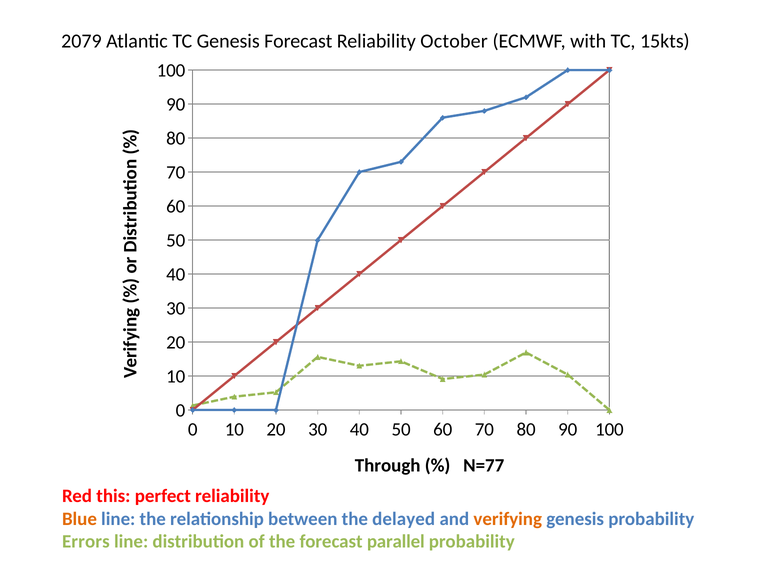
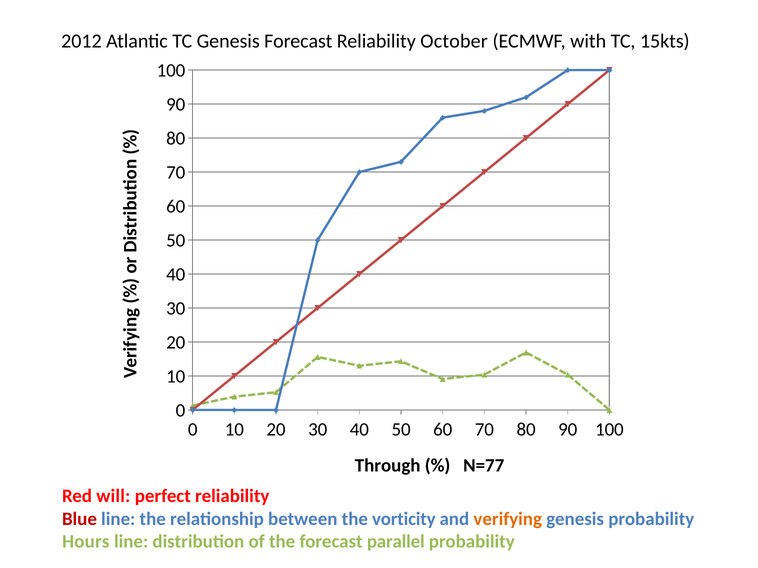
2079: 2079 -> 2012
this: this -> will
Blue colour: orange -> red
delayed: delayed -> vorticity
Errors: Errors -> Hours
